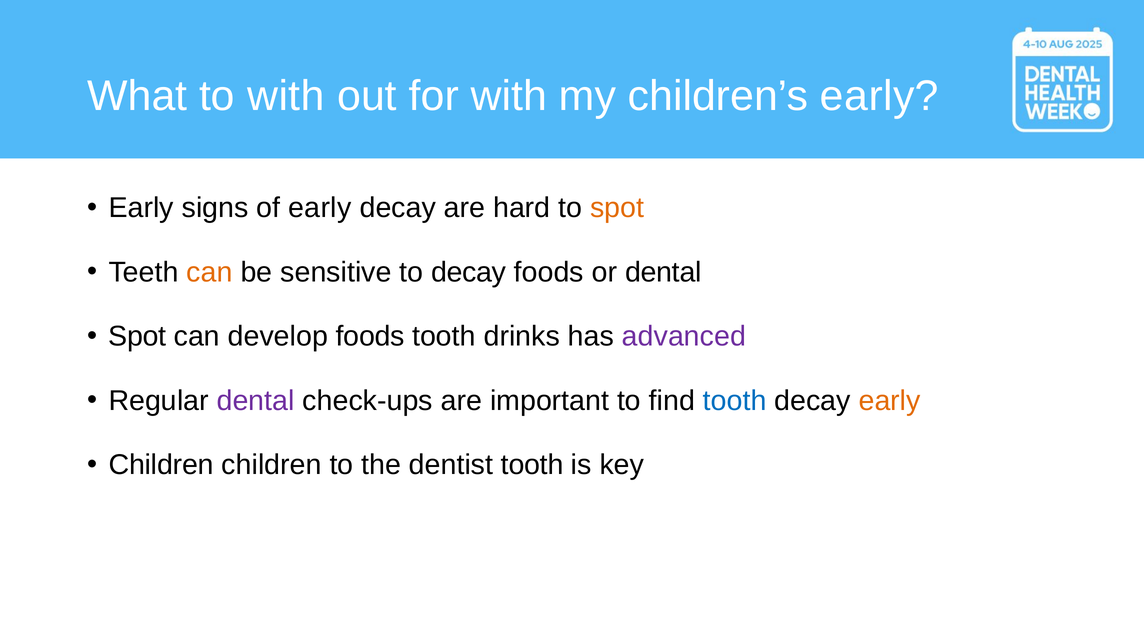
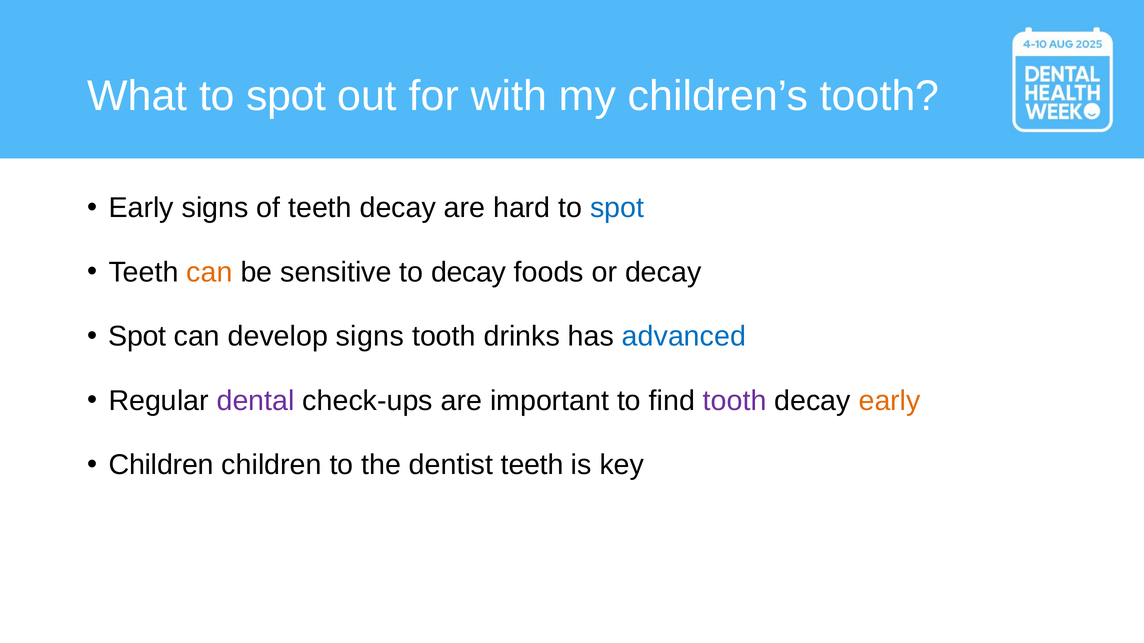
What to with: with -> spot
children’s early: early -> tooth
of early: early -> teeth
spot at (617, 208) colour: orange -> blue
or dental: dental -> decay
develop foods: foods -> signs
advanced colour: purple -> blue
tooth at (735, 401) colour: blue -> purple
dentist tooth: tooth -> teeth
